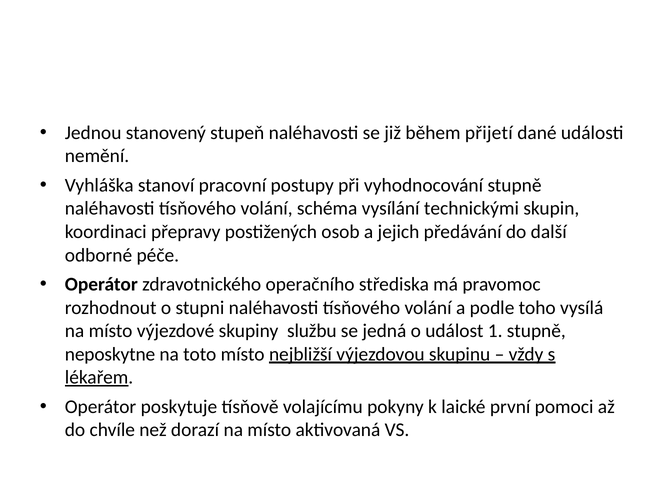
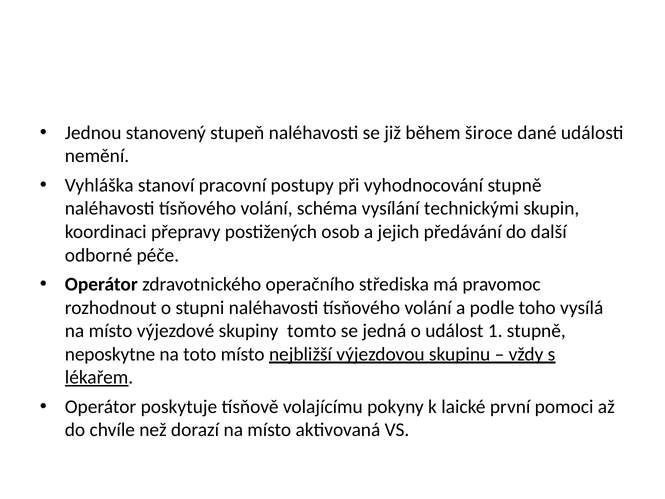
přijetí: přijetí -> široce
službu: službu -> tomto
